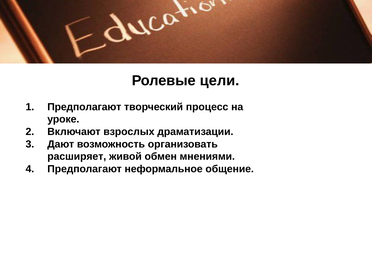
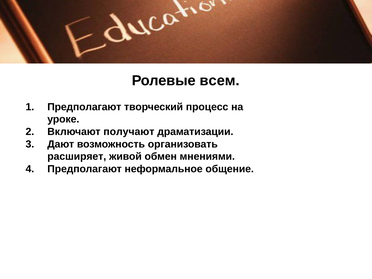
цели: цели -> всем
взрослых: взрослых -> получают
